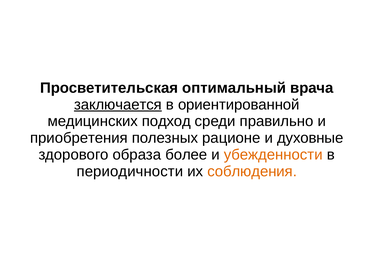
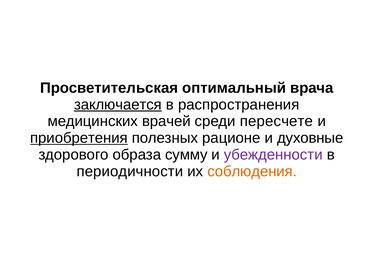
ориентированной: ориентированной -> распространения
подход: подход -> врачей
правильно: правильно -> пересчете
приобретения underline: none -> present
более: более -> сумму
убежденности colour: orange -> purple
